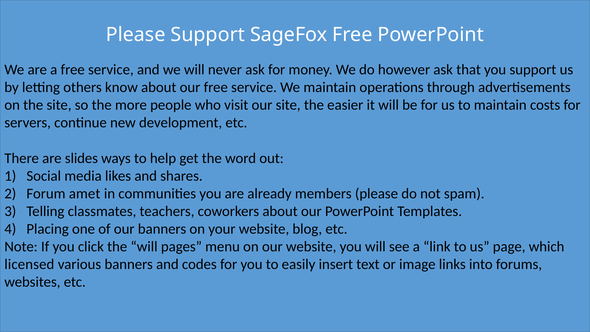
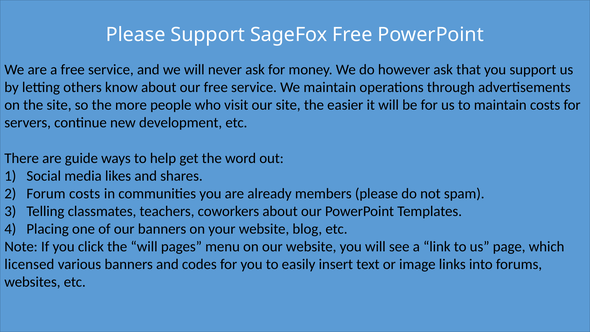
slides: slides -> guide
Forum amet: amet -> costs
